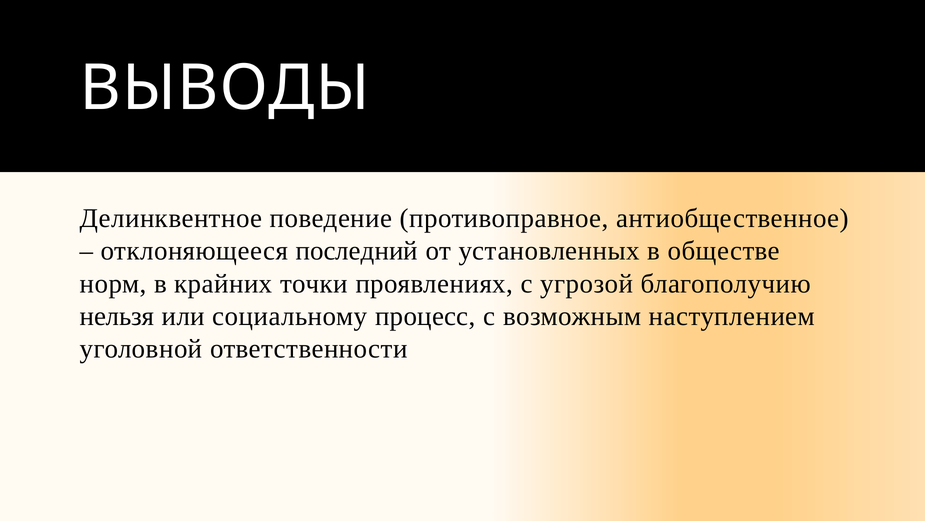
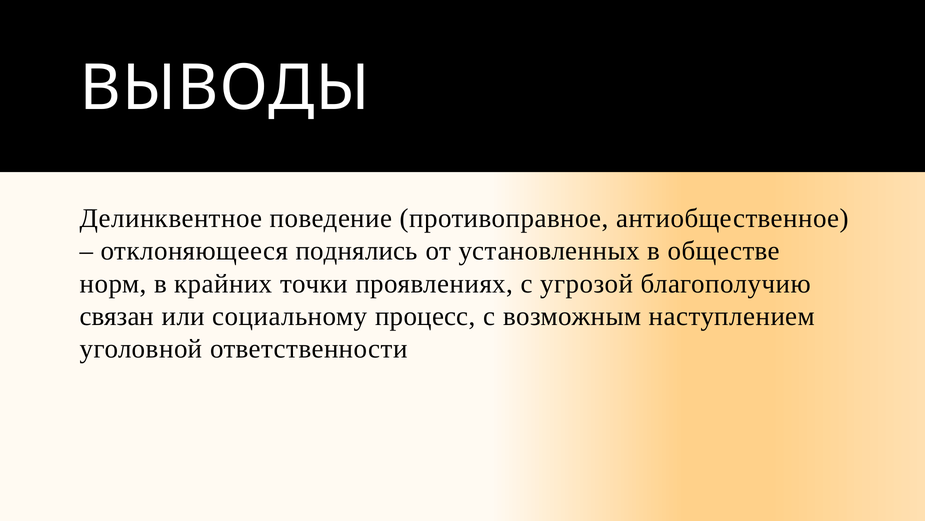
последний: последний -> поднялись
нельзя: нельзя -> связан
